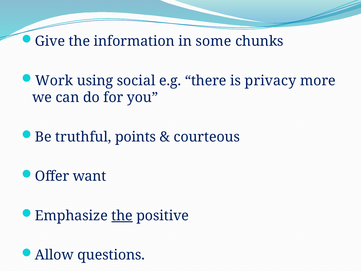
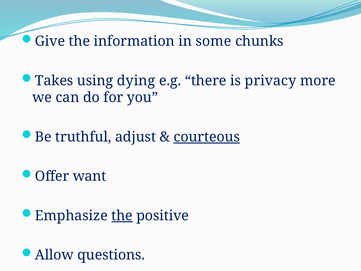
Work: Work -> Takes
social: social -> dying
points: points -> adjust
courteous underline: none -> present
